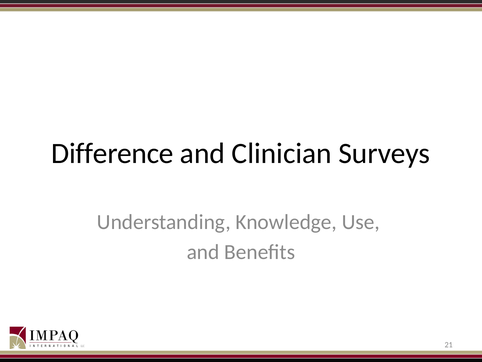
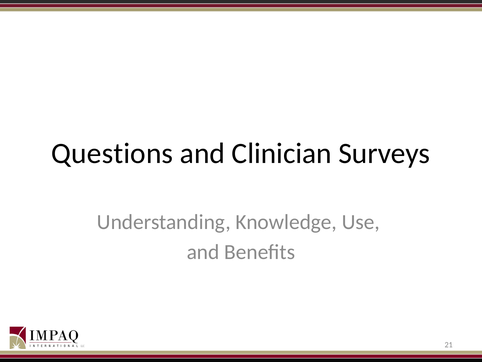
Difference: Difference -> Questions
